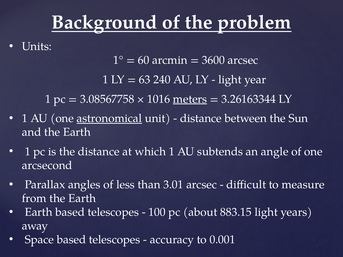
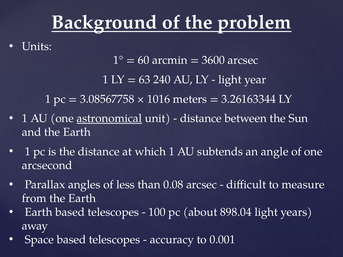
meters underline: present -> none
3.01: 3.01 -> 0.08
883.15: 883.15 -> 898.04
